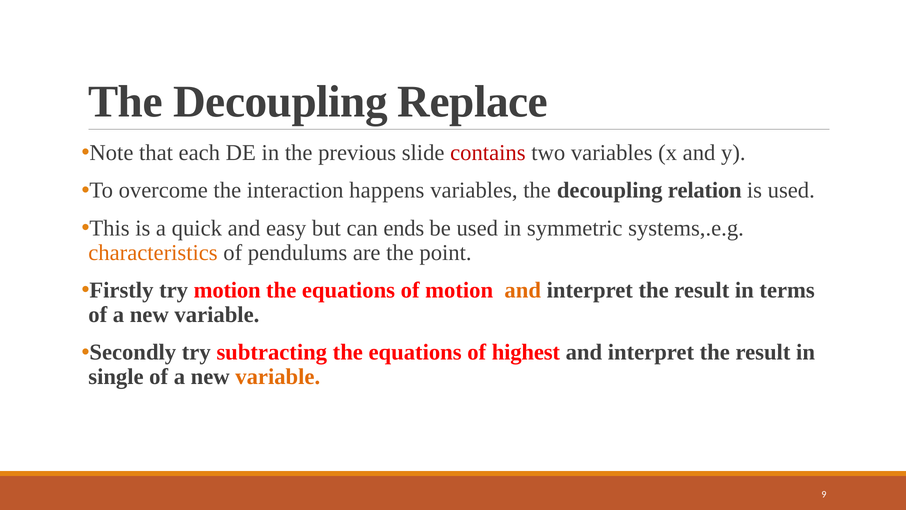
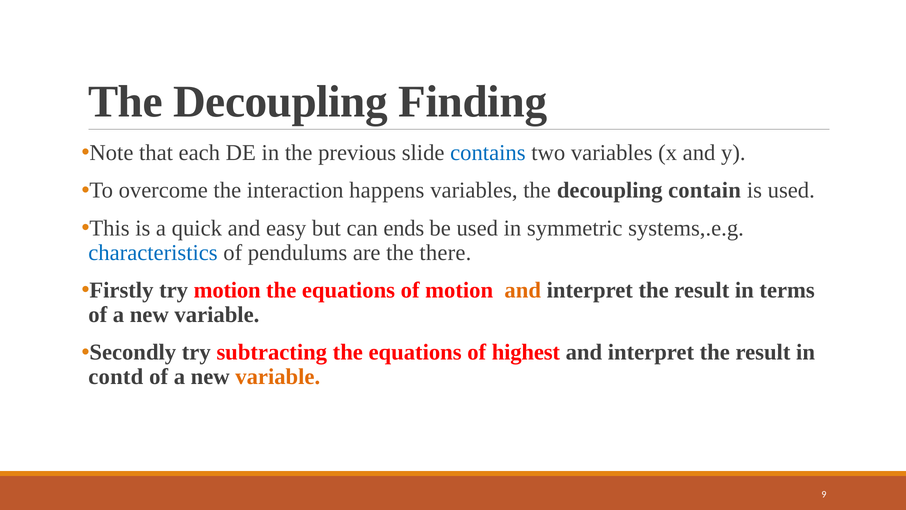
Replace: Replace -> Finding
contains colour: red -> blue
relation: relation -> contain
characteristics colour: orange -> blue
point: point -> there
single: single -> contd
